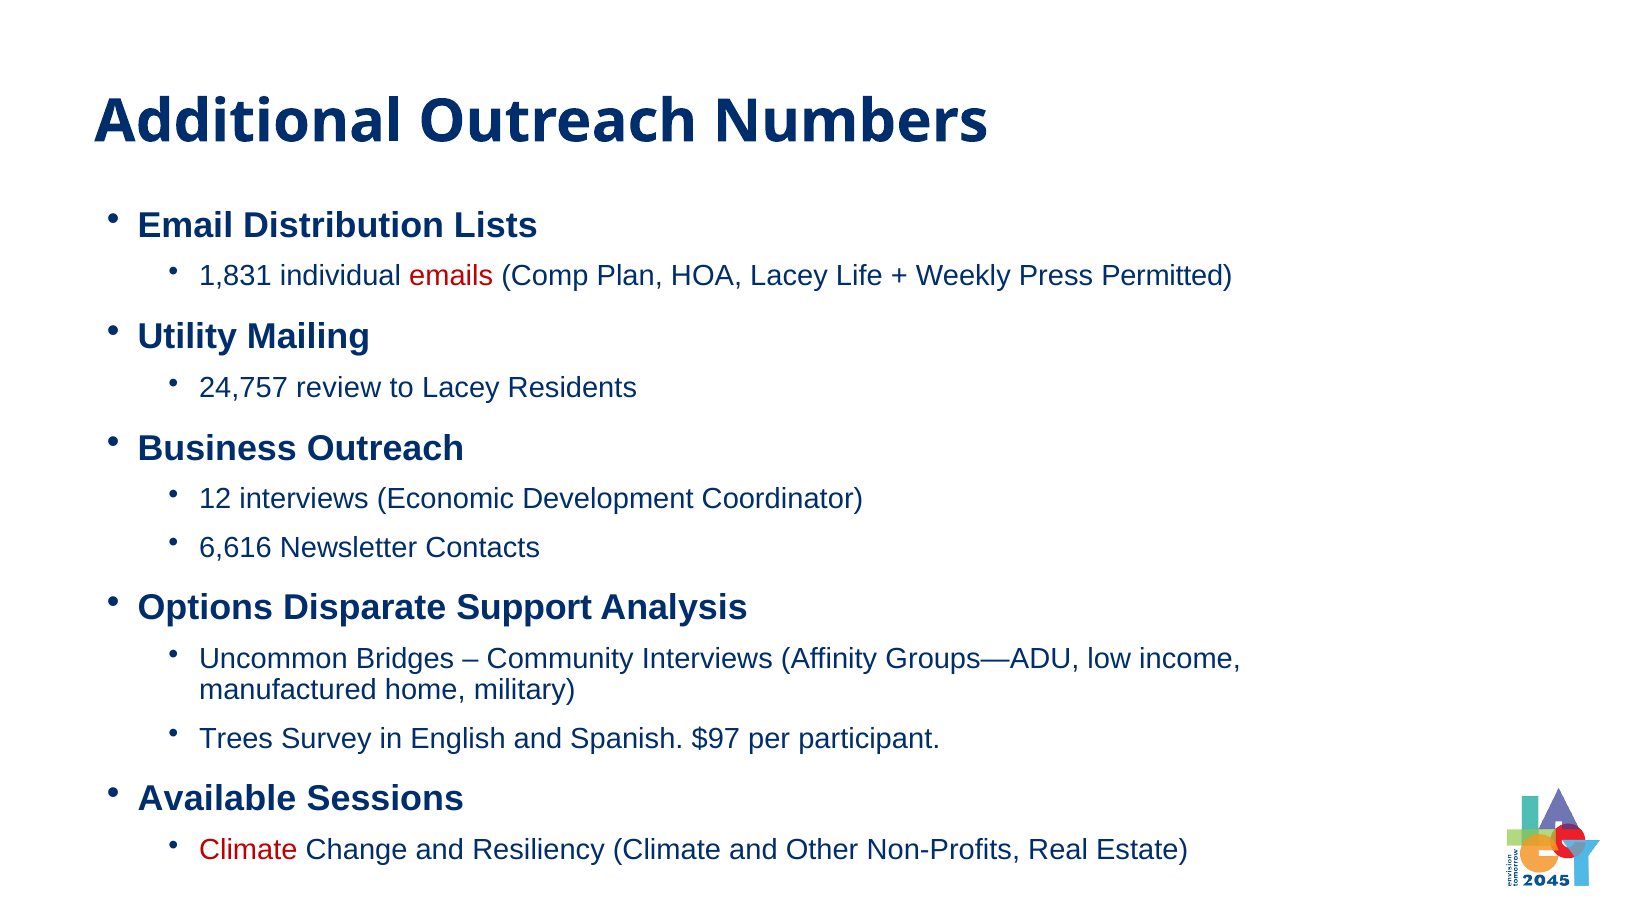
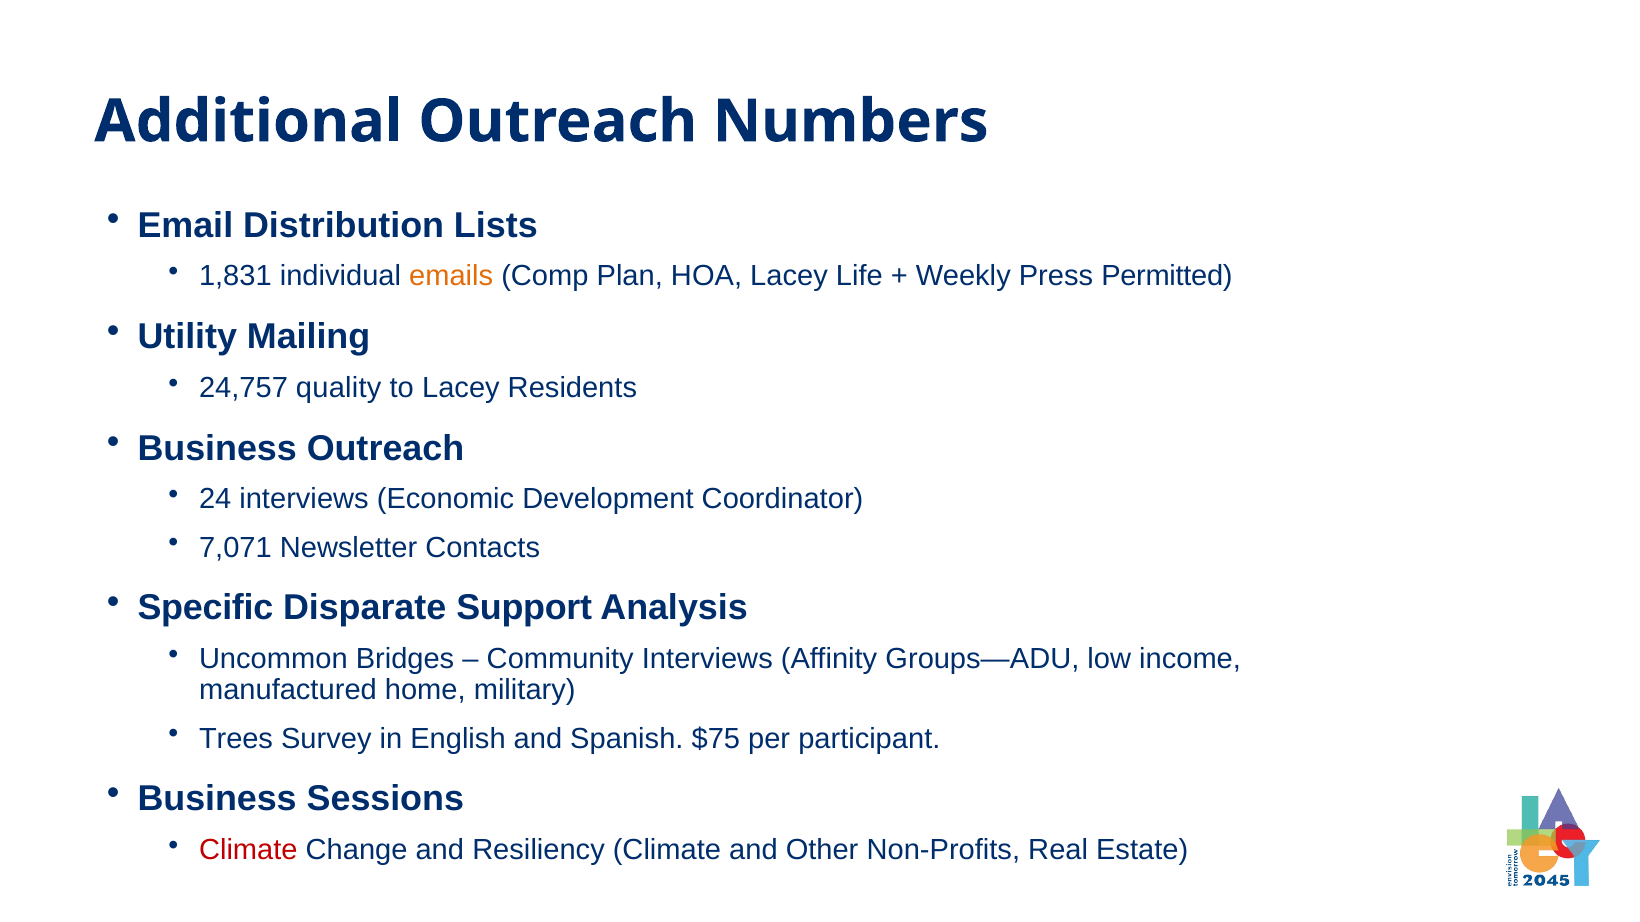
emails colour: red -> orange
review: review -> quality
12: 12 -> 24
6,616: 6,616 -> 7,071
Options: Options -> Specific
$97: $97 -> $75
Available at (217, 799): Available -> Business
